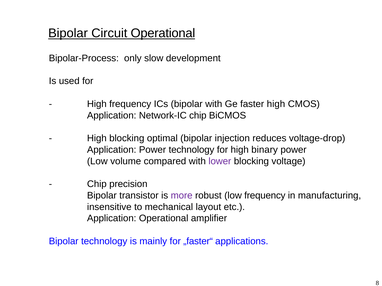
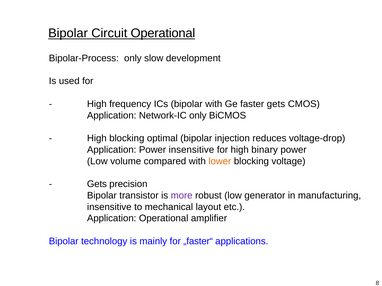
faster high: high -> gets
Network-IC chip: chip -> only
Power technology: technology -> insensitive
lower colour: purple -> orange
Chip at (97, 184): Chip -> Gets
low frequency: frequency -> generator
